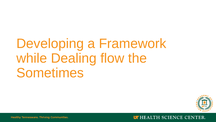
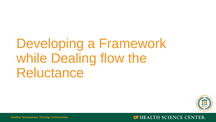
Sometimes: Sometimes -> Reluctance
